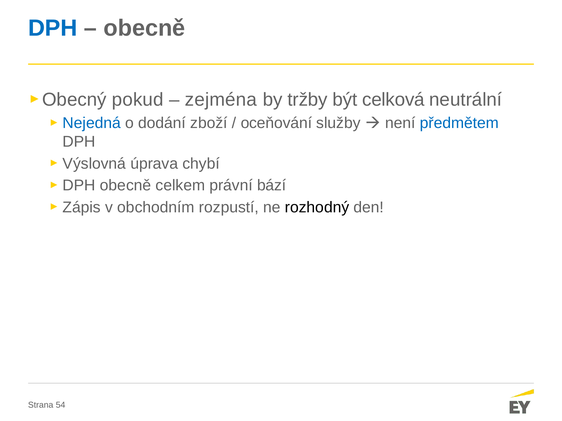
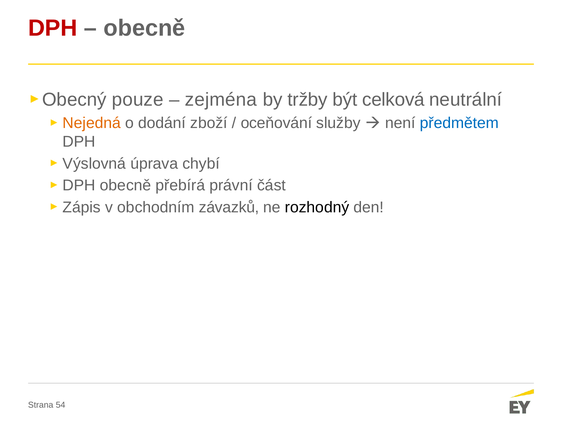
DPH at (53, 28) colour: blue -> red
pokud: pokud -> pouze
Nejedná colour: blue -> orange
celkem: celkem -> přebírá
bází: bází -> část
rozpustí: rozpustí -> závazků
